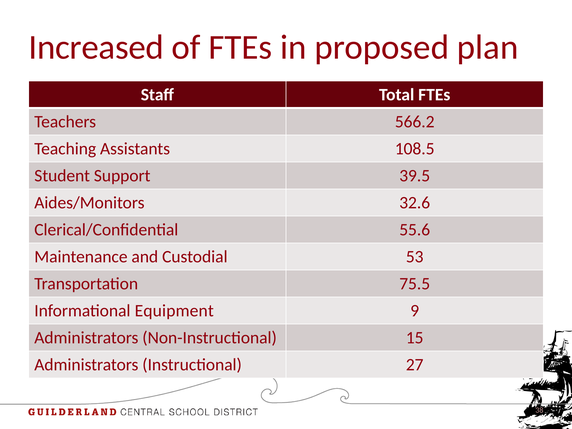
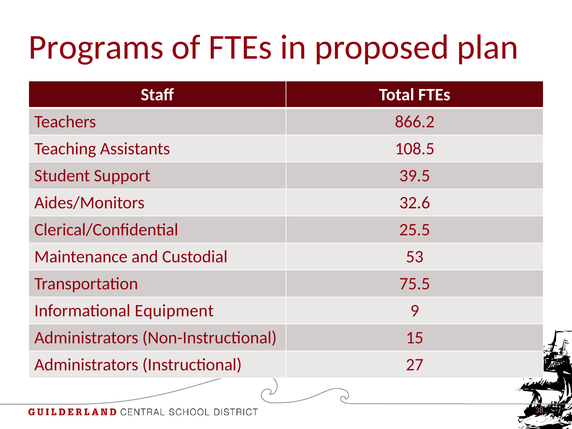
Increased: Increased -> Programs
566.2: 566.2 -> 866.2
55.6: 55.6 -> 25.5
